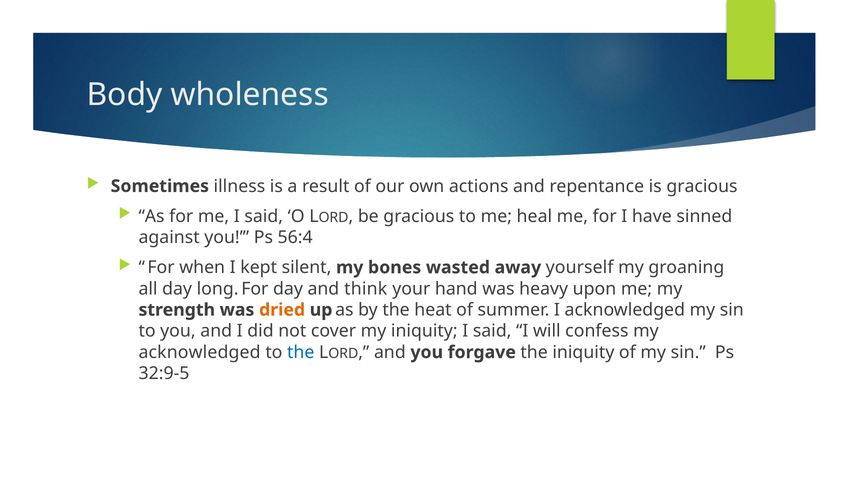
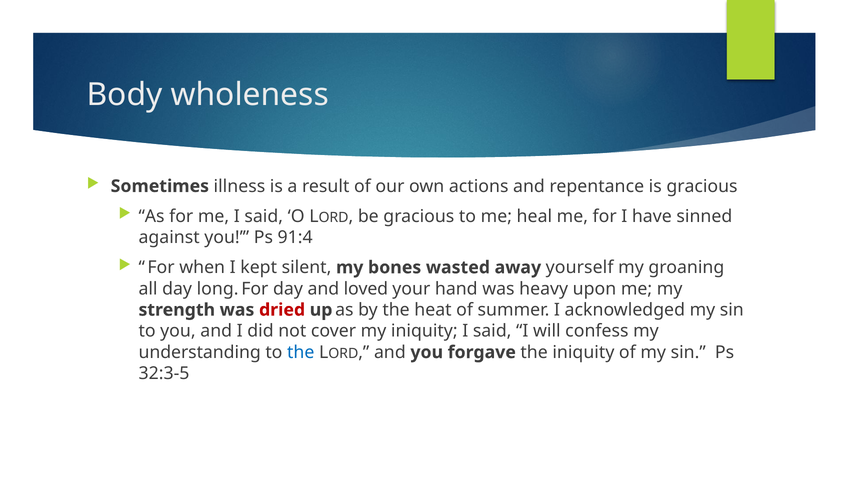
56:4: 56:4 -> 91:4
think: think -> loved
dried colour: orange -> red
acknowledged at (200, 353): acknowledged -> understanding
32:9-5: 32:9-5 -> 32:3-5
